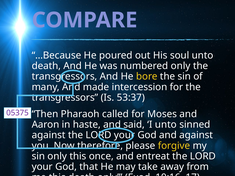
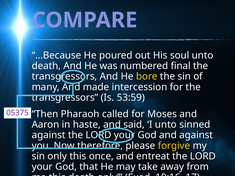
numbered only: only -> final
53:37: 53:37 -> 53:59
